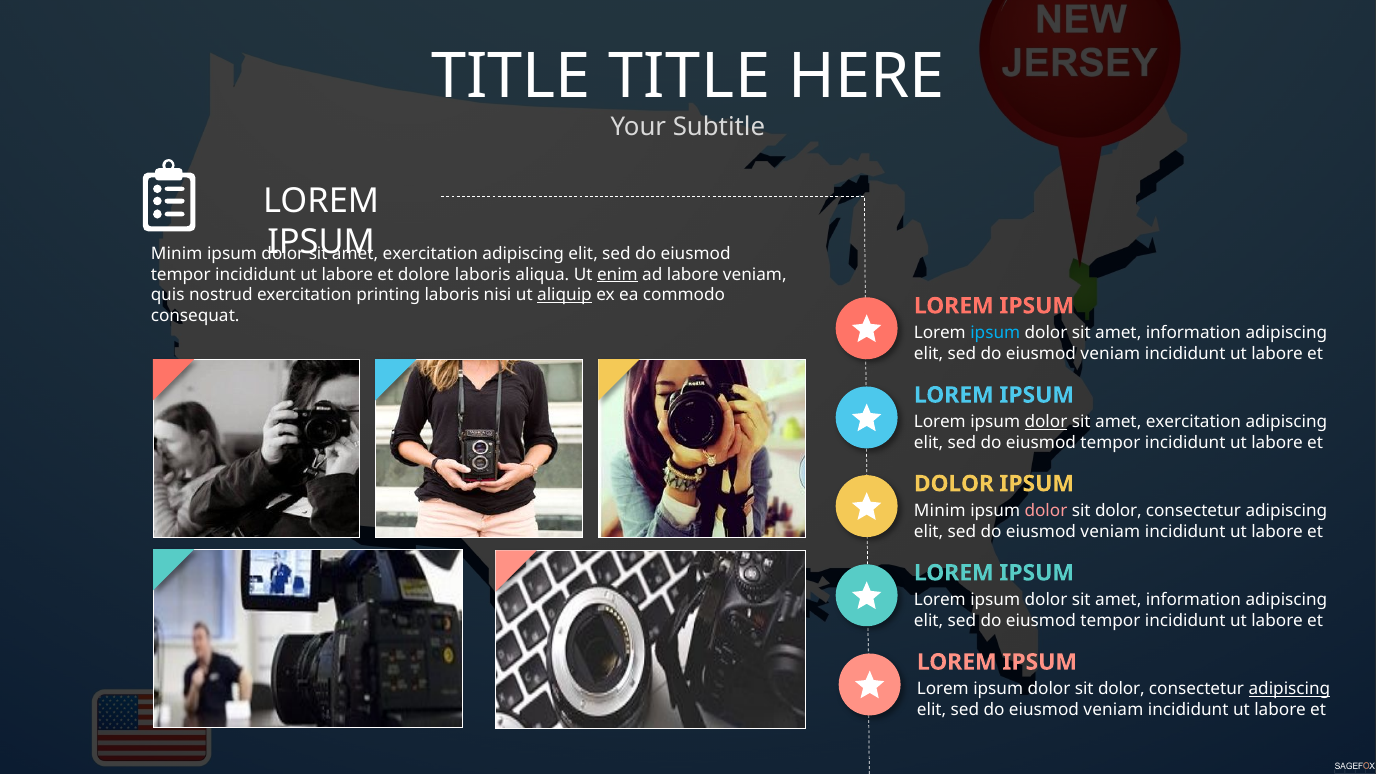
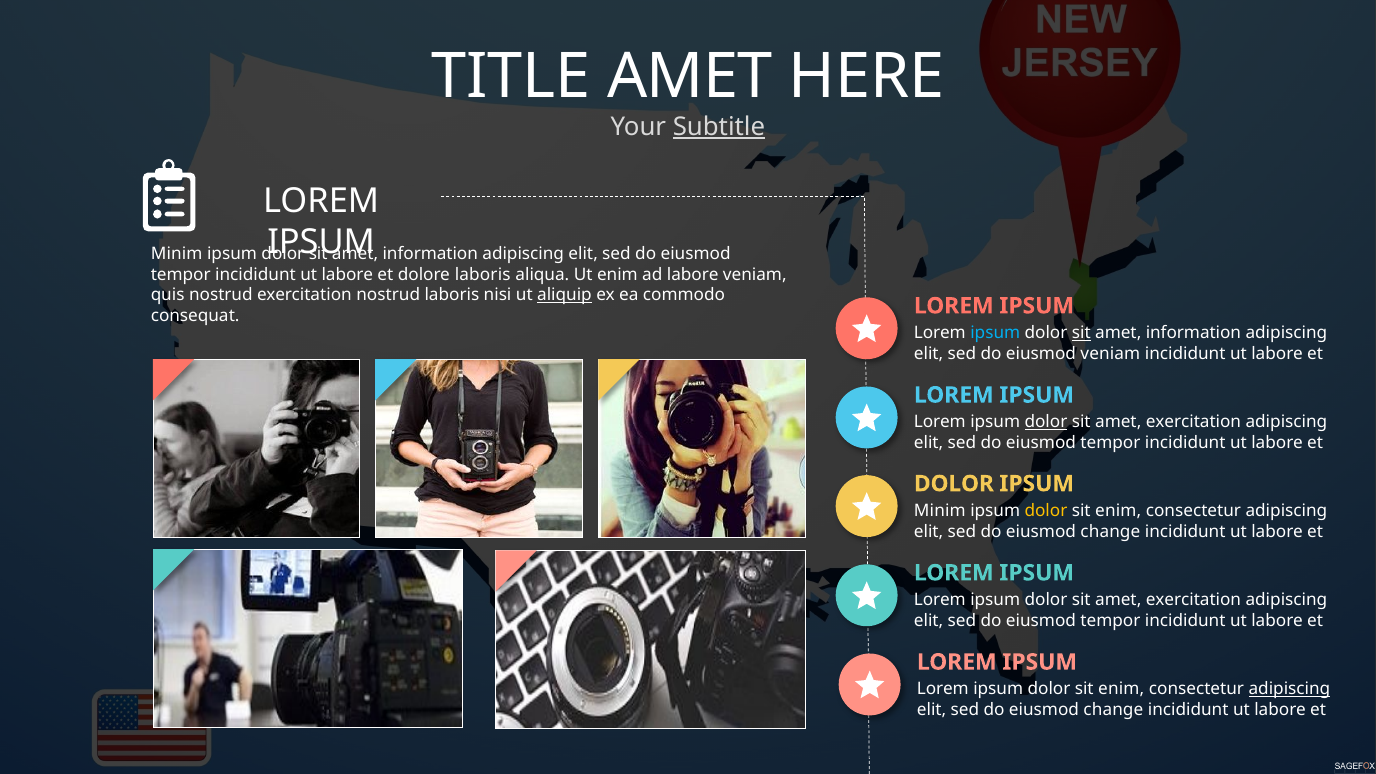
TITLE TITLE: TITLE -> AMET
Subtitle underline: none -> present
exercitation at (430, 254): exercitation -> information
enim at (617, 275) underline: present -> none
exercitation printing: printing -> nostrud
sit at (1081, 333) underline: none -> present
dolor at (1046, 511) colour: pink -> yellow
dolor at (1118, 511): dolor -> enim
veniam at (1110, 531): veniam -> change
information at (1193, 600): information -> exercitation
dolor at (1121, 689): dolor -> enim
veniam at (1113, 710): veniam -> change
